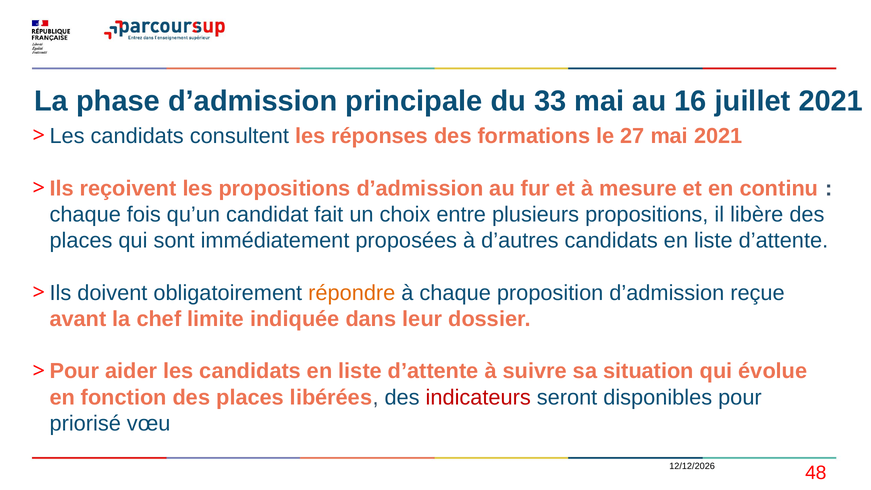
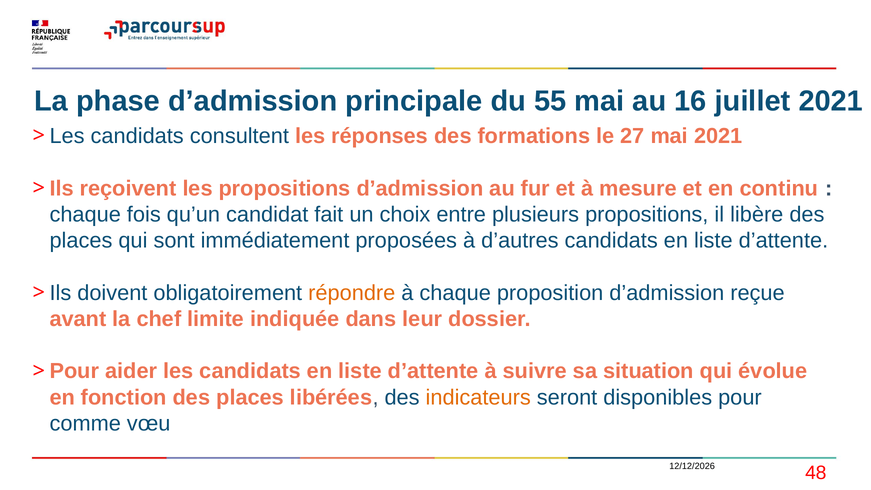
33: 33 -> 55
indicateurs colour: red -> orange
priorisé: priorisé -> comme
